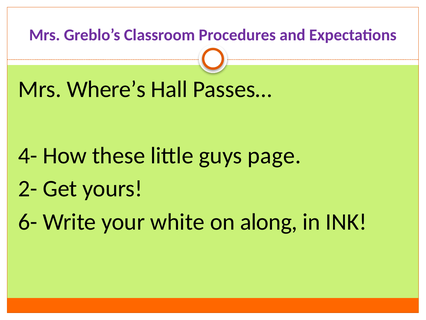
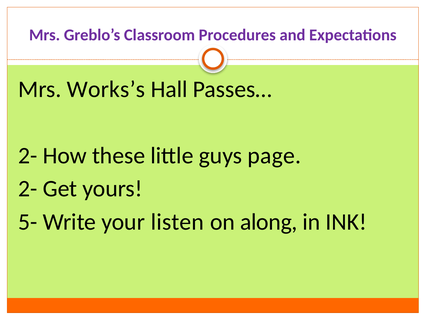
Where’s: Where’s -> Works’s
4- at (28, 155): 4- -> 2-
6-: 6- -> 5-
white: white -> listen
